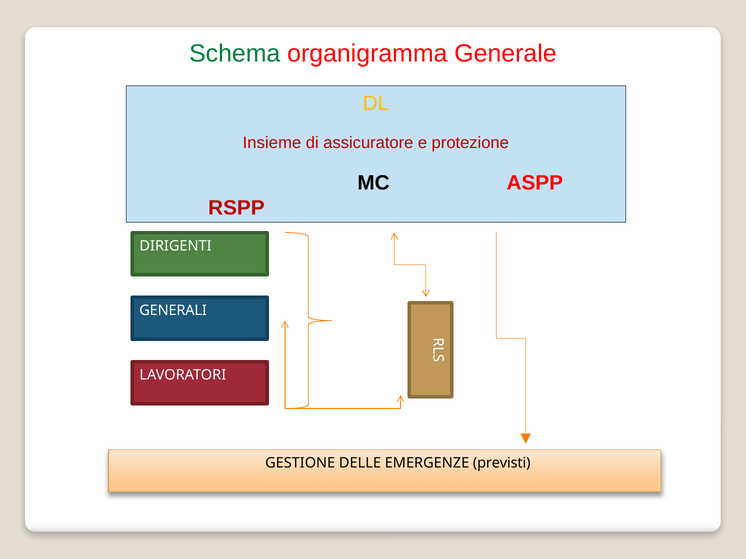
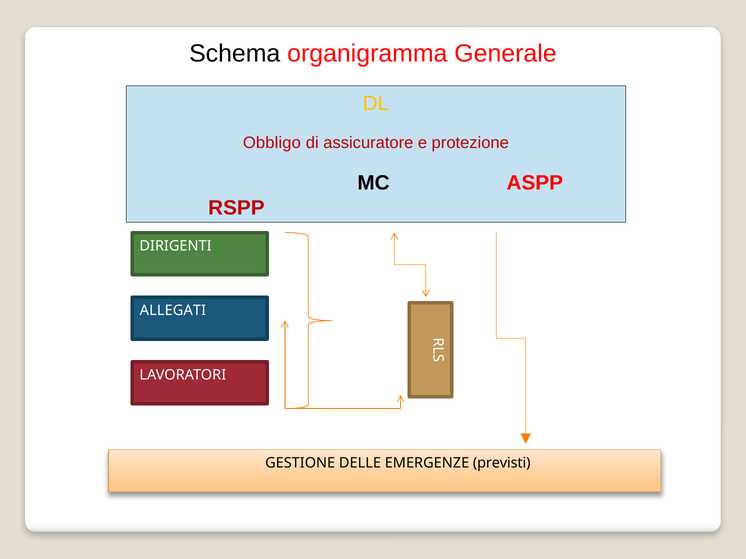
Schema colour: green -> black
Insieme: Insieme -> Obbligo
GENERALI: GENERALI -> ALLEGATI
